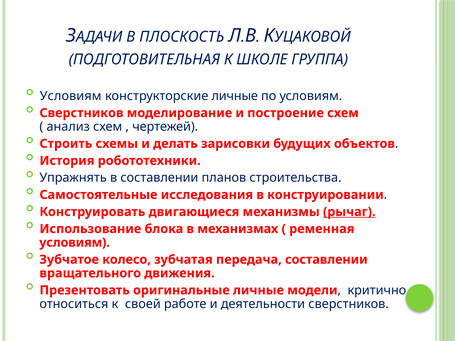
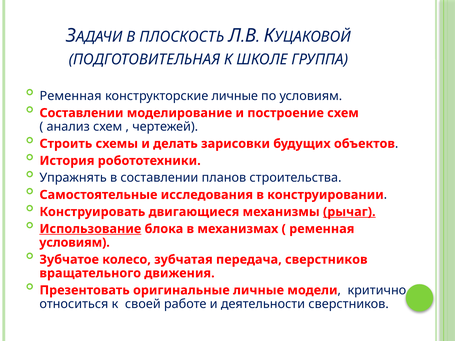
Условиям at (71, 96): Условиям -> Ременная
Сверстников at (81, 113): Сверстников -> Составлении
Использование underline: none -> present
передача составлении: составлении -> сверстников
